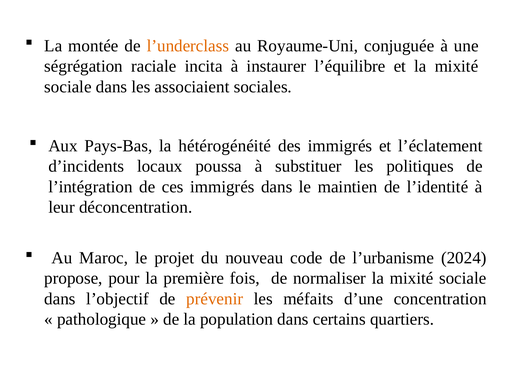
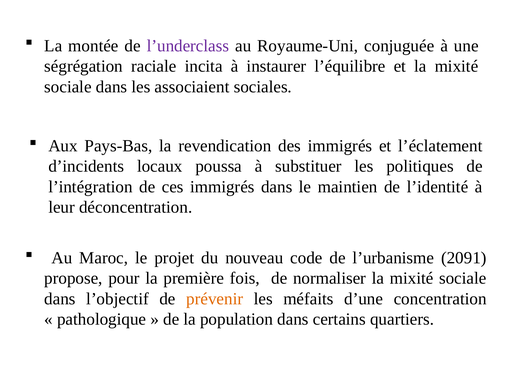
l’underclass colour: orange -> purple
hétérogénéité: hétérogénéité -> revendication
2024: 2024 -> 2091
